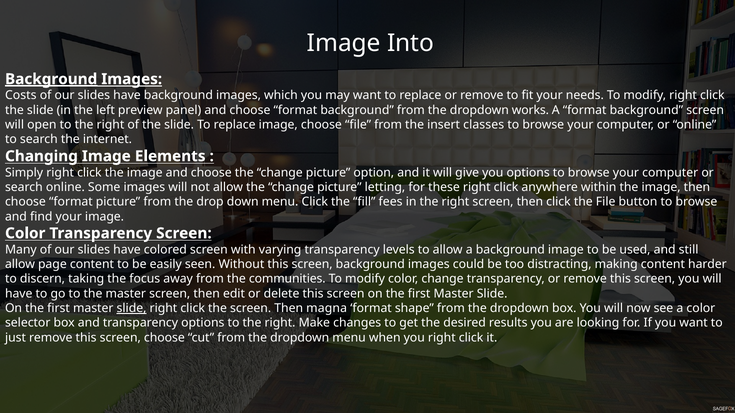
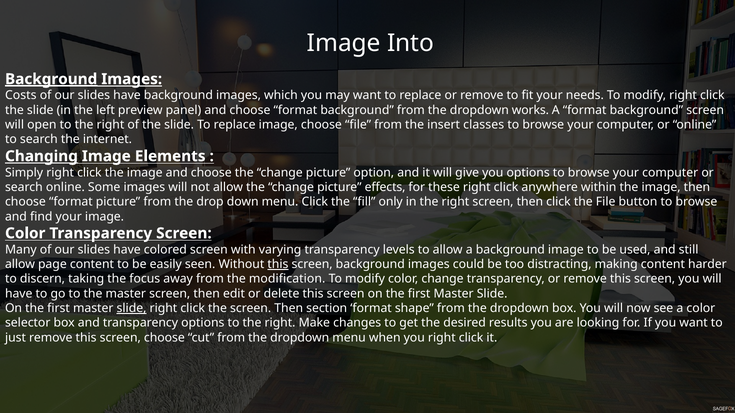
Changing underline: none -> present
letting: letting -> effects
fees: fees -> only
this at (278, 265) underline: none -> present
communities: communities -> modification
magna: magna -> section
